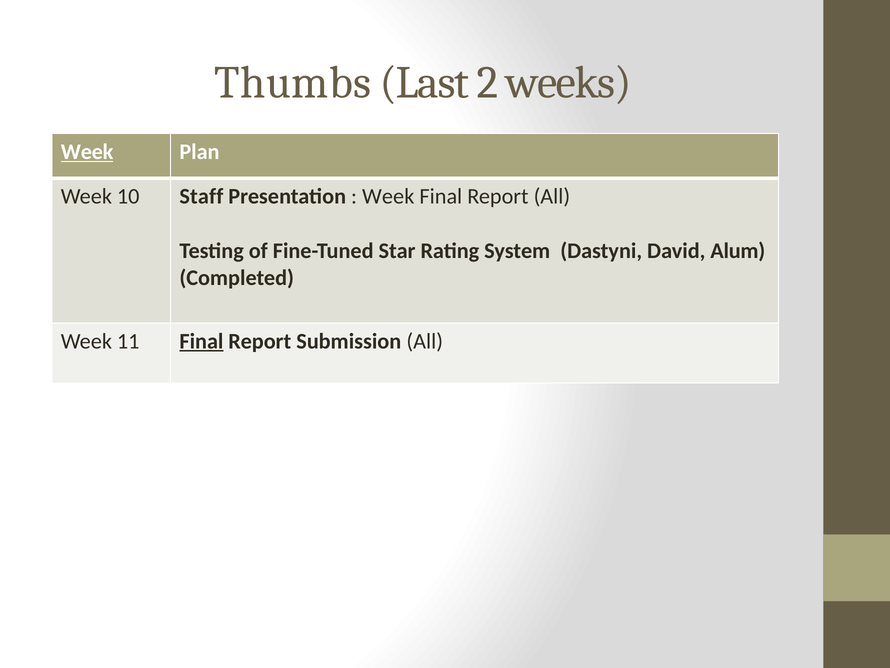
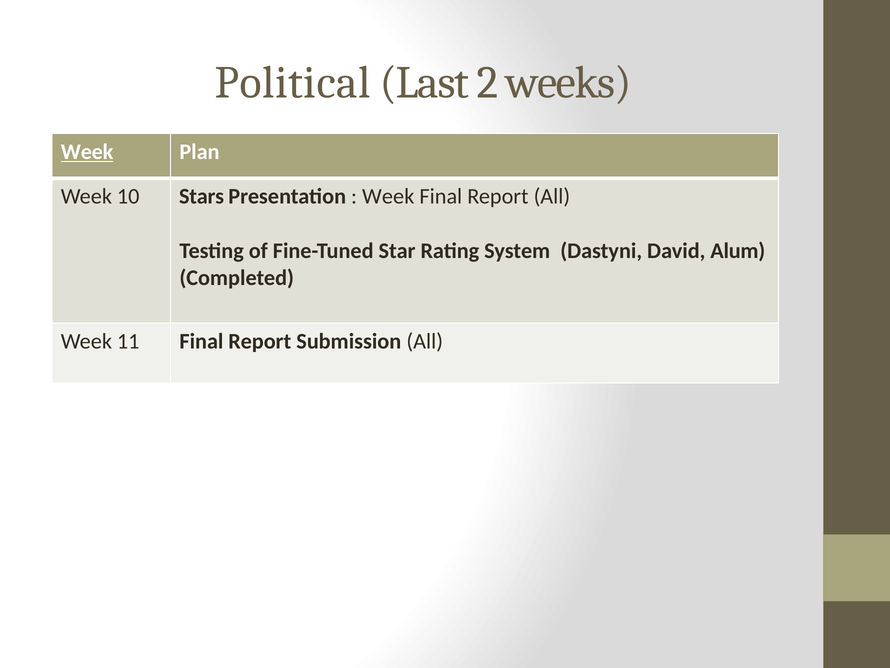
Thumbs: Thumbs -> Political
Staff: Staff -> Stars
Final at (201, 341) underline: present -> none
